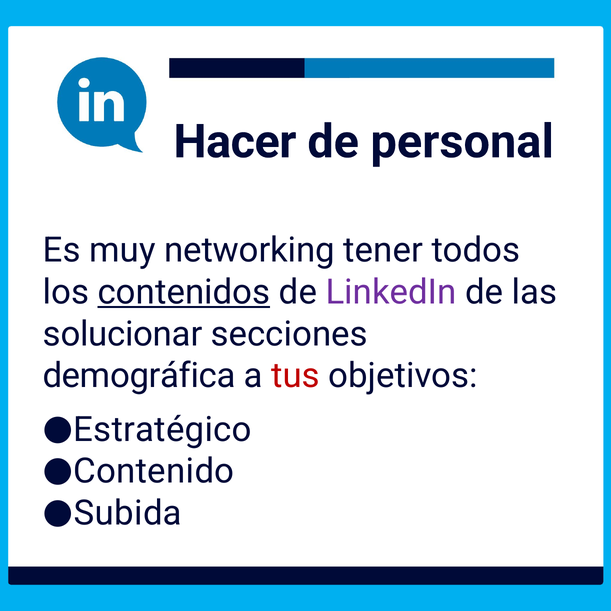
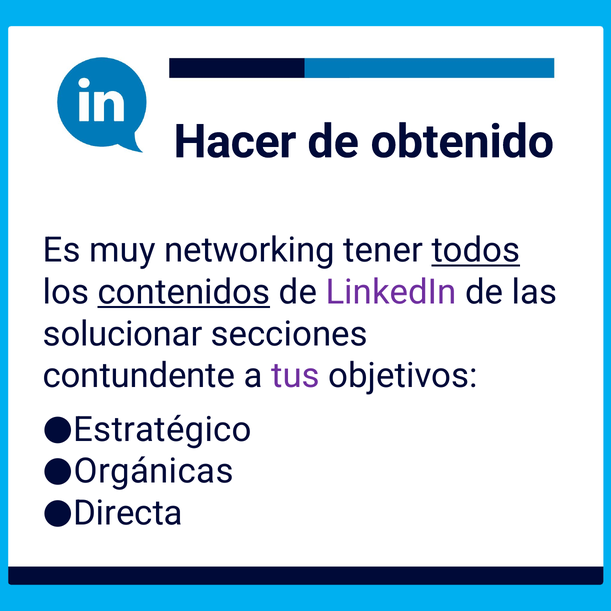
personal: personal -> obtenido
todos underline: none -> present
demográfica: demográfica -> contundente
tus colour: red -> purple
Contenido: Contenido -> Orgánicas
Subida: Subida -> Directa
